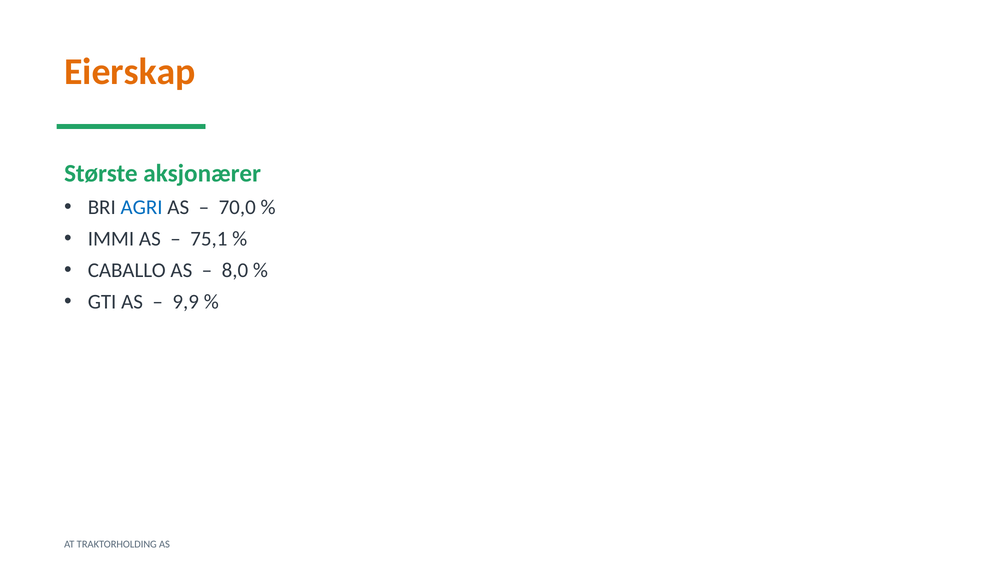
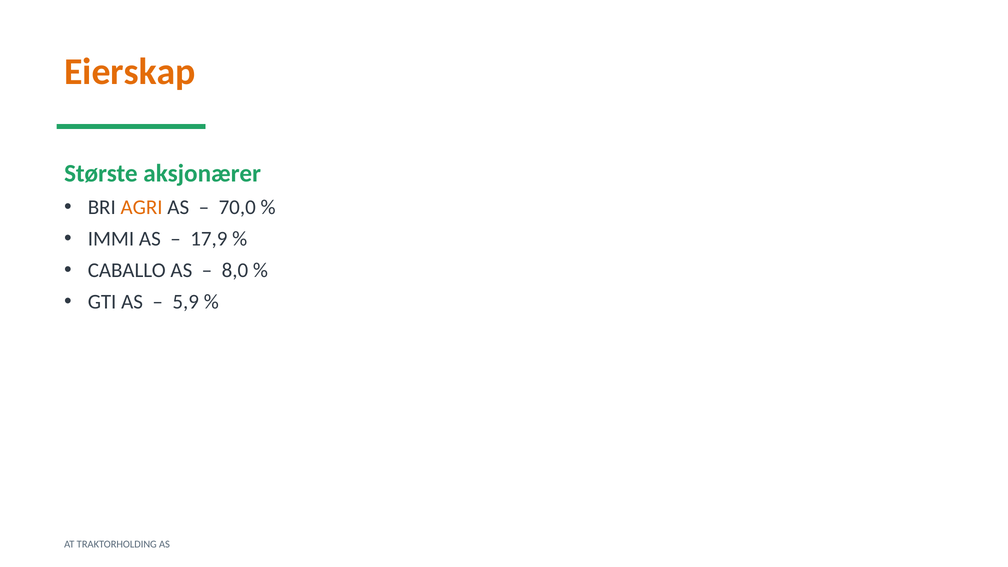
AGRI colour: blue -> orange
75,1: 75,1 -> 17,9
9,9: 9,9 -> 5,9
